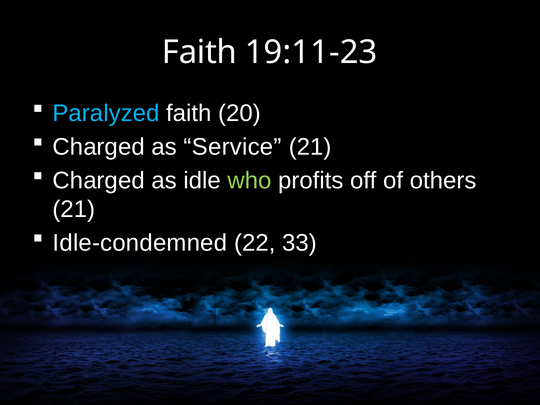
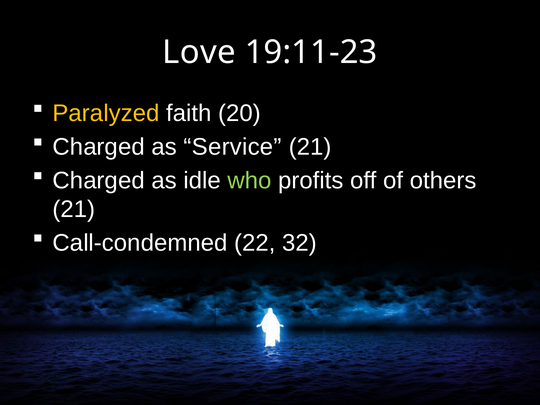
Faith at (199, 52): Faith -> Love
Paralyzed colour: light blue -> yellow
Idle-condemned: Idle-condemned -> Call-condemned
33: 33 -> 32
